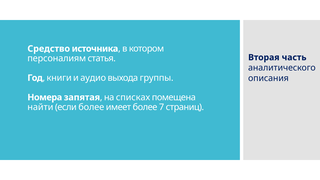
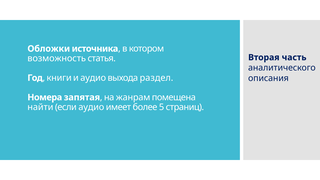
Средство: Средство -> Обложки
персоналиям: персоналиям -> возможность
группы: группы -> раздел
списках: списках -> жанрам
если более: более -> аудио
7: 7 -> 5
